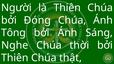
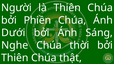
Đóng: Đóng -> Phiền
Tông: Tông -> Dưới
